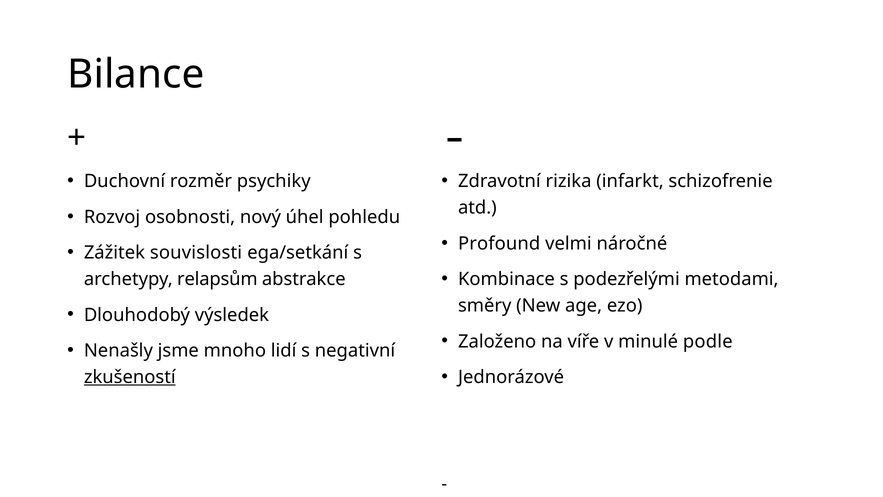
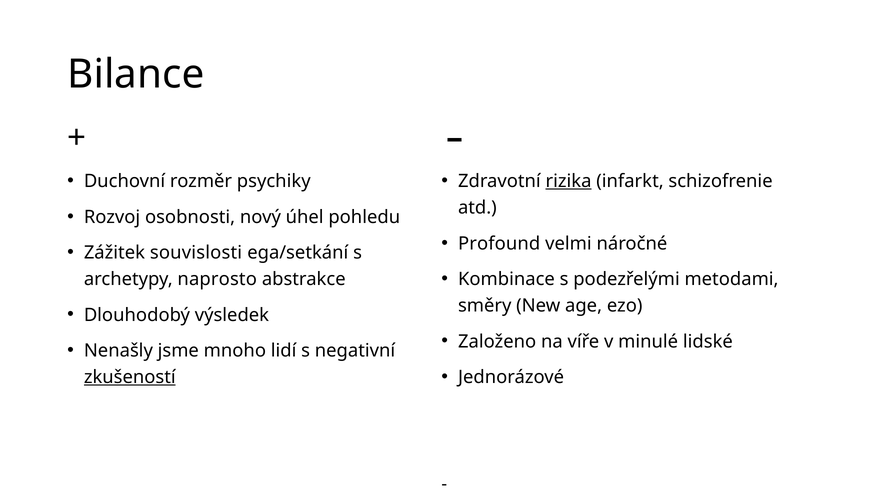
rizika underline: none -> present
relapsům: relapsům -> naprosto
podle: podle -> lidské
